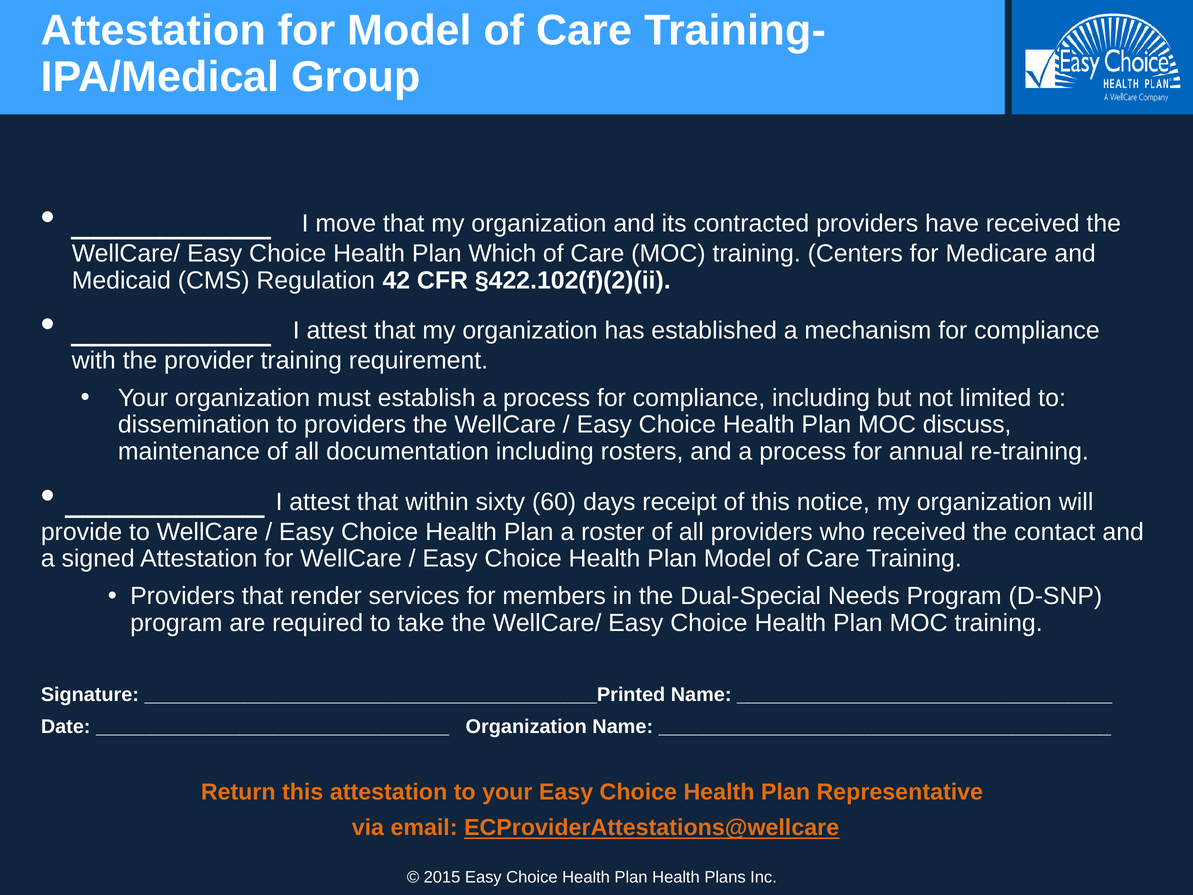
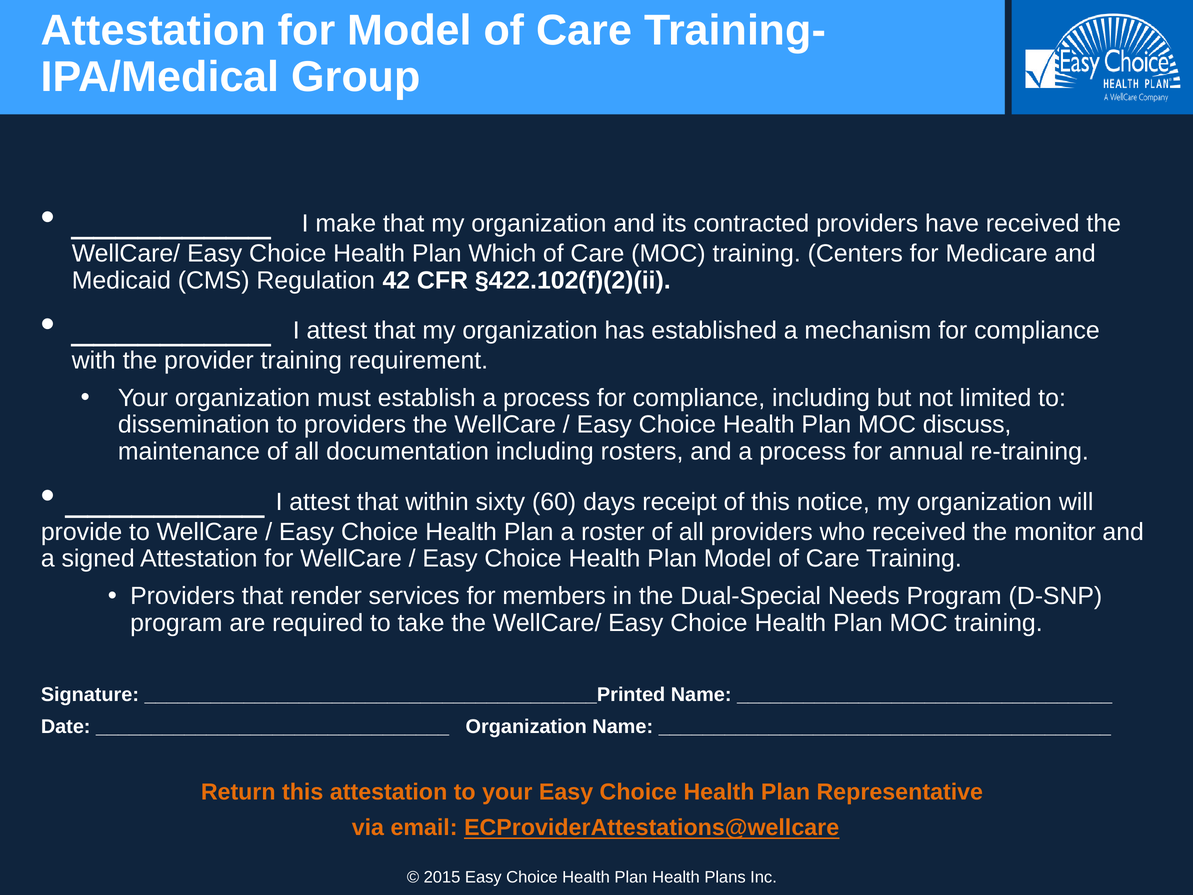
move: move -> make
contact: contact -> monitor
